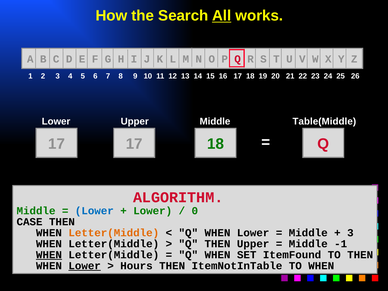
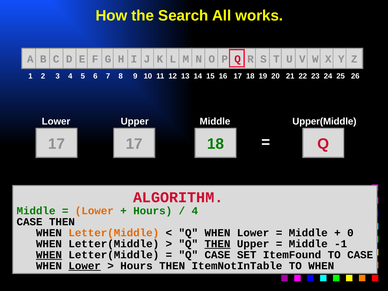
All underline: present -> none
Table(Middle: Table(Middle -> Upper(Middle
Lower at (94, 211) colour: blue -> orange
Lower at (153, 211): Lower -> Hours
0 at (195, 211): 0 -> 4
3 at (350, 233): 3 -> 0
THEN at (217, 244) underline: none -> present
WHEN at (218, 255): WHEN -> CASE
TO THEN: THEN -> CASE
